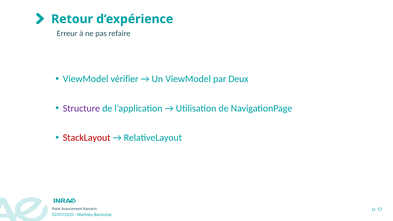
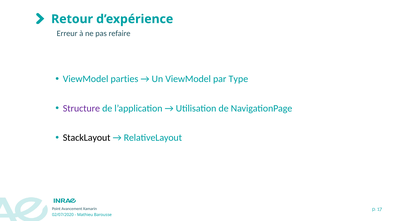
vérifier: vérifier -> parties
Deux: Deux -> Type
StackLayout colour: red -> black
